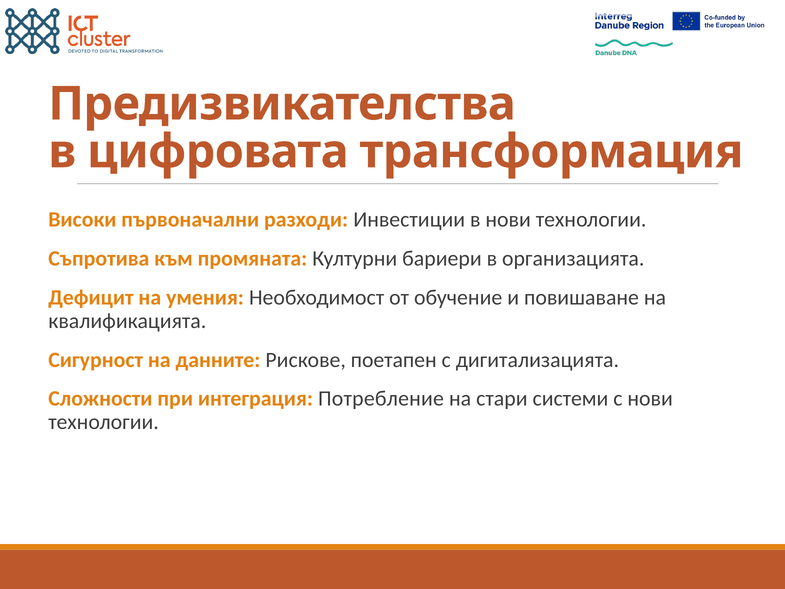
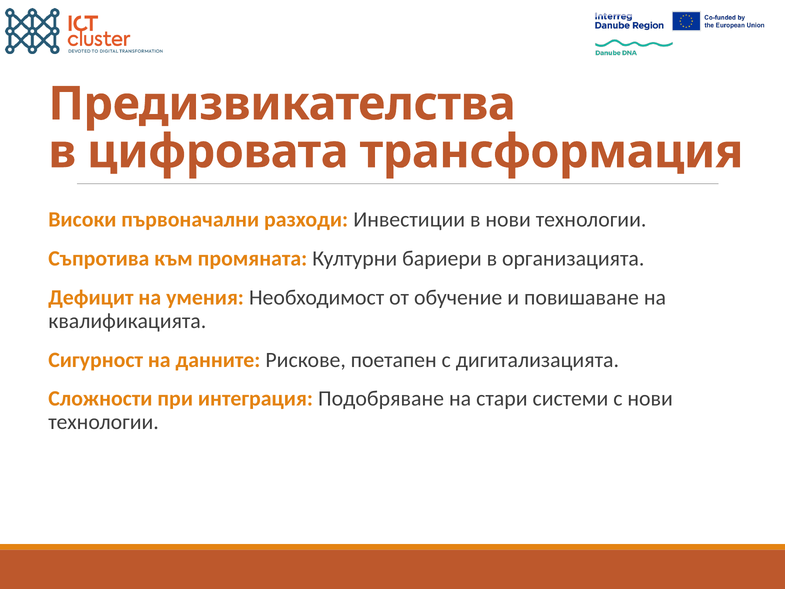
Потребление: Потребление -> Подобряване
